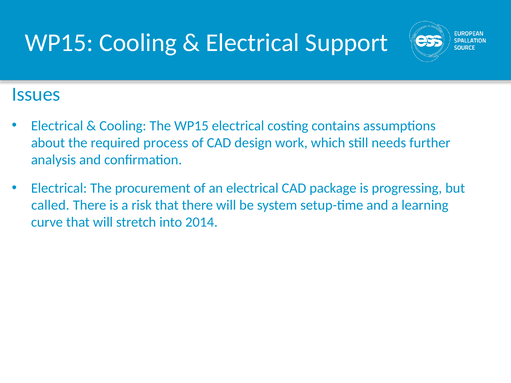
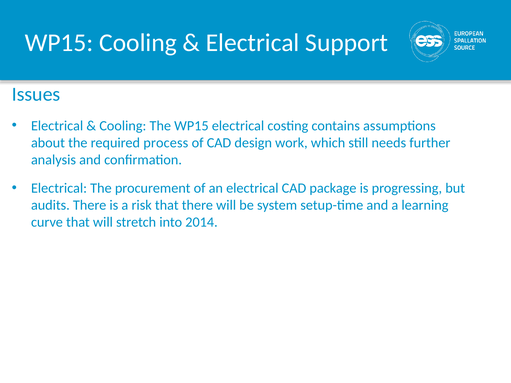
called: called -> audits
